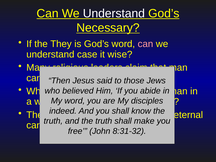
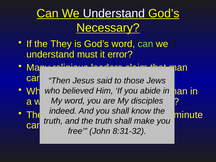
can at (145, 44) colour: pink -> light green
case: case -> must
wise: wise -> error
eternal: eternal -> minute
